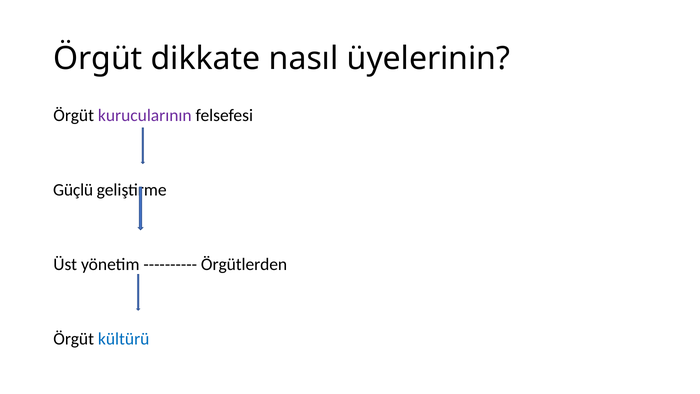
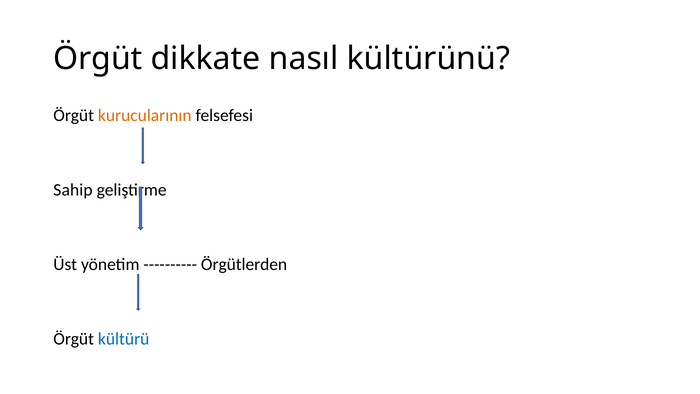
üyelerinin: üyelerinin -> kültürünü
kurucularının colour: purple -> orange
Güçlü: Güçlü -> Sahip
